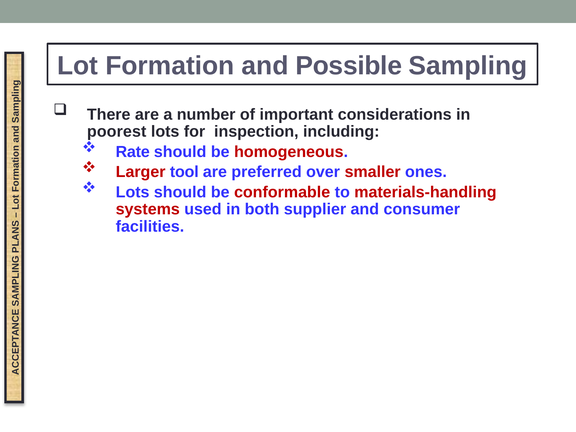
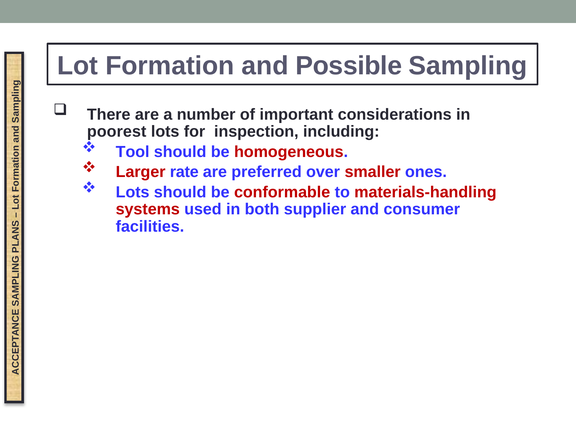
Rate: Rate -> Tool
tool: tool -> rate
